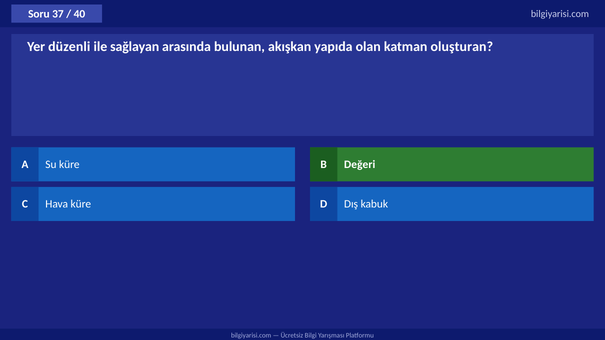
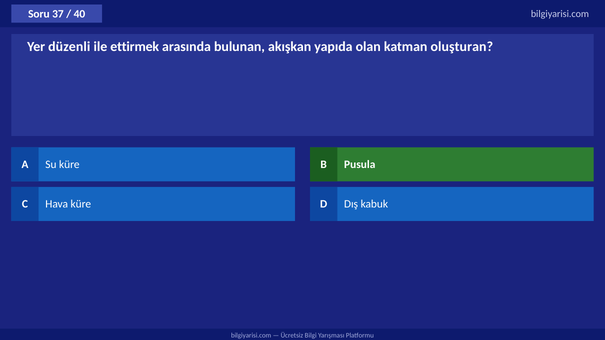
sağlayan: sağlayan -> ettirmek
Değeri: Değeri -> Pusula
